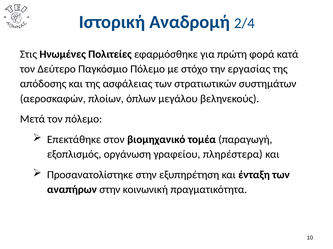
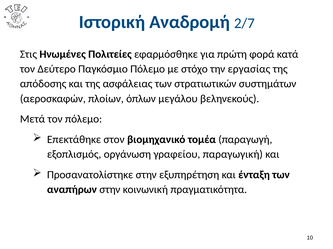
2/4: 2/4 -> 2/7
πληρέστερα: πληρέστερα -> παραγωγική
